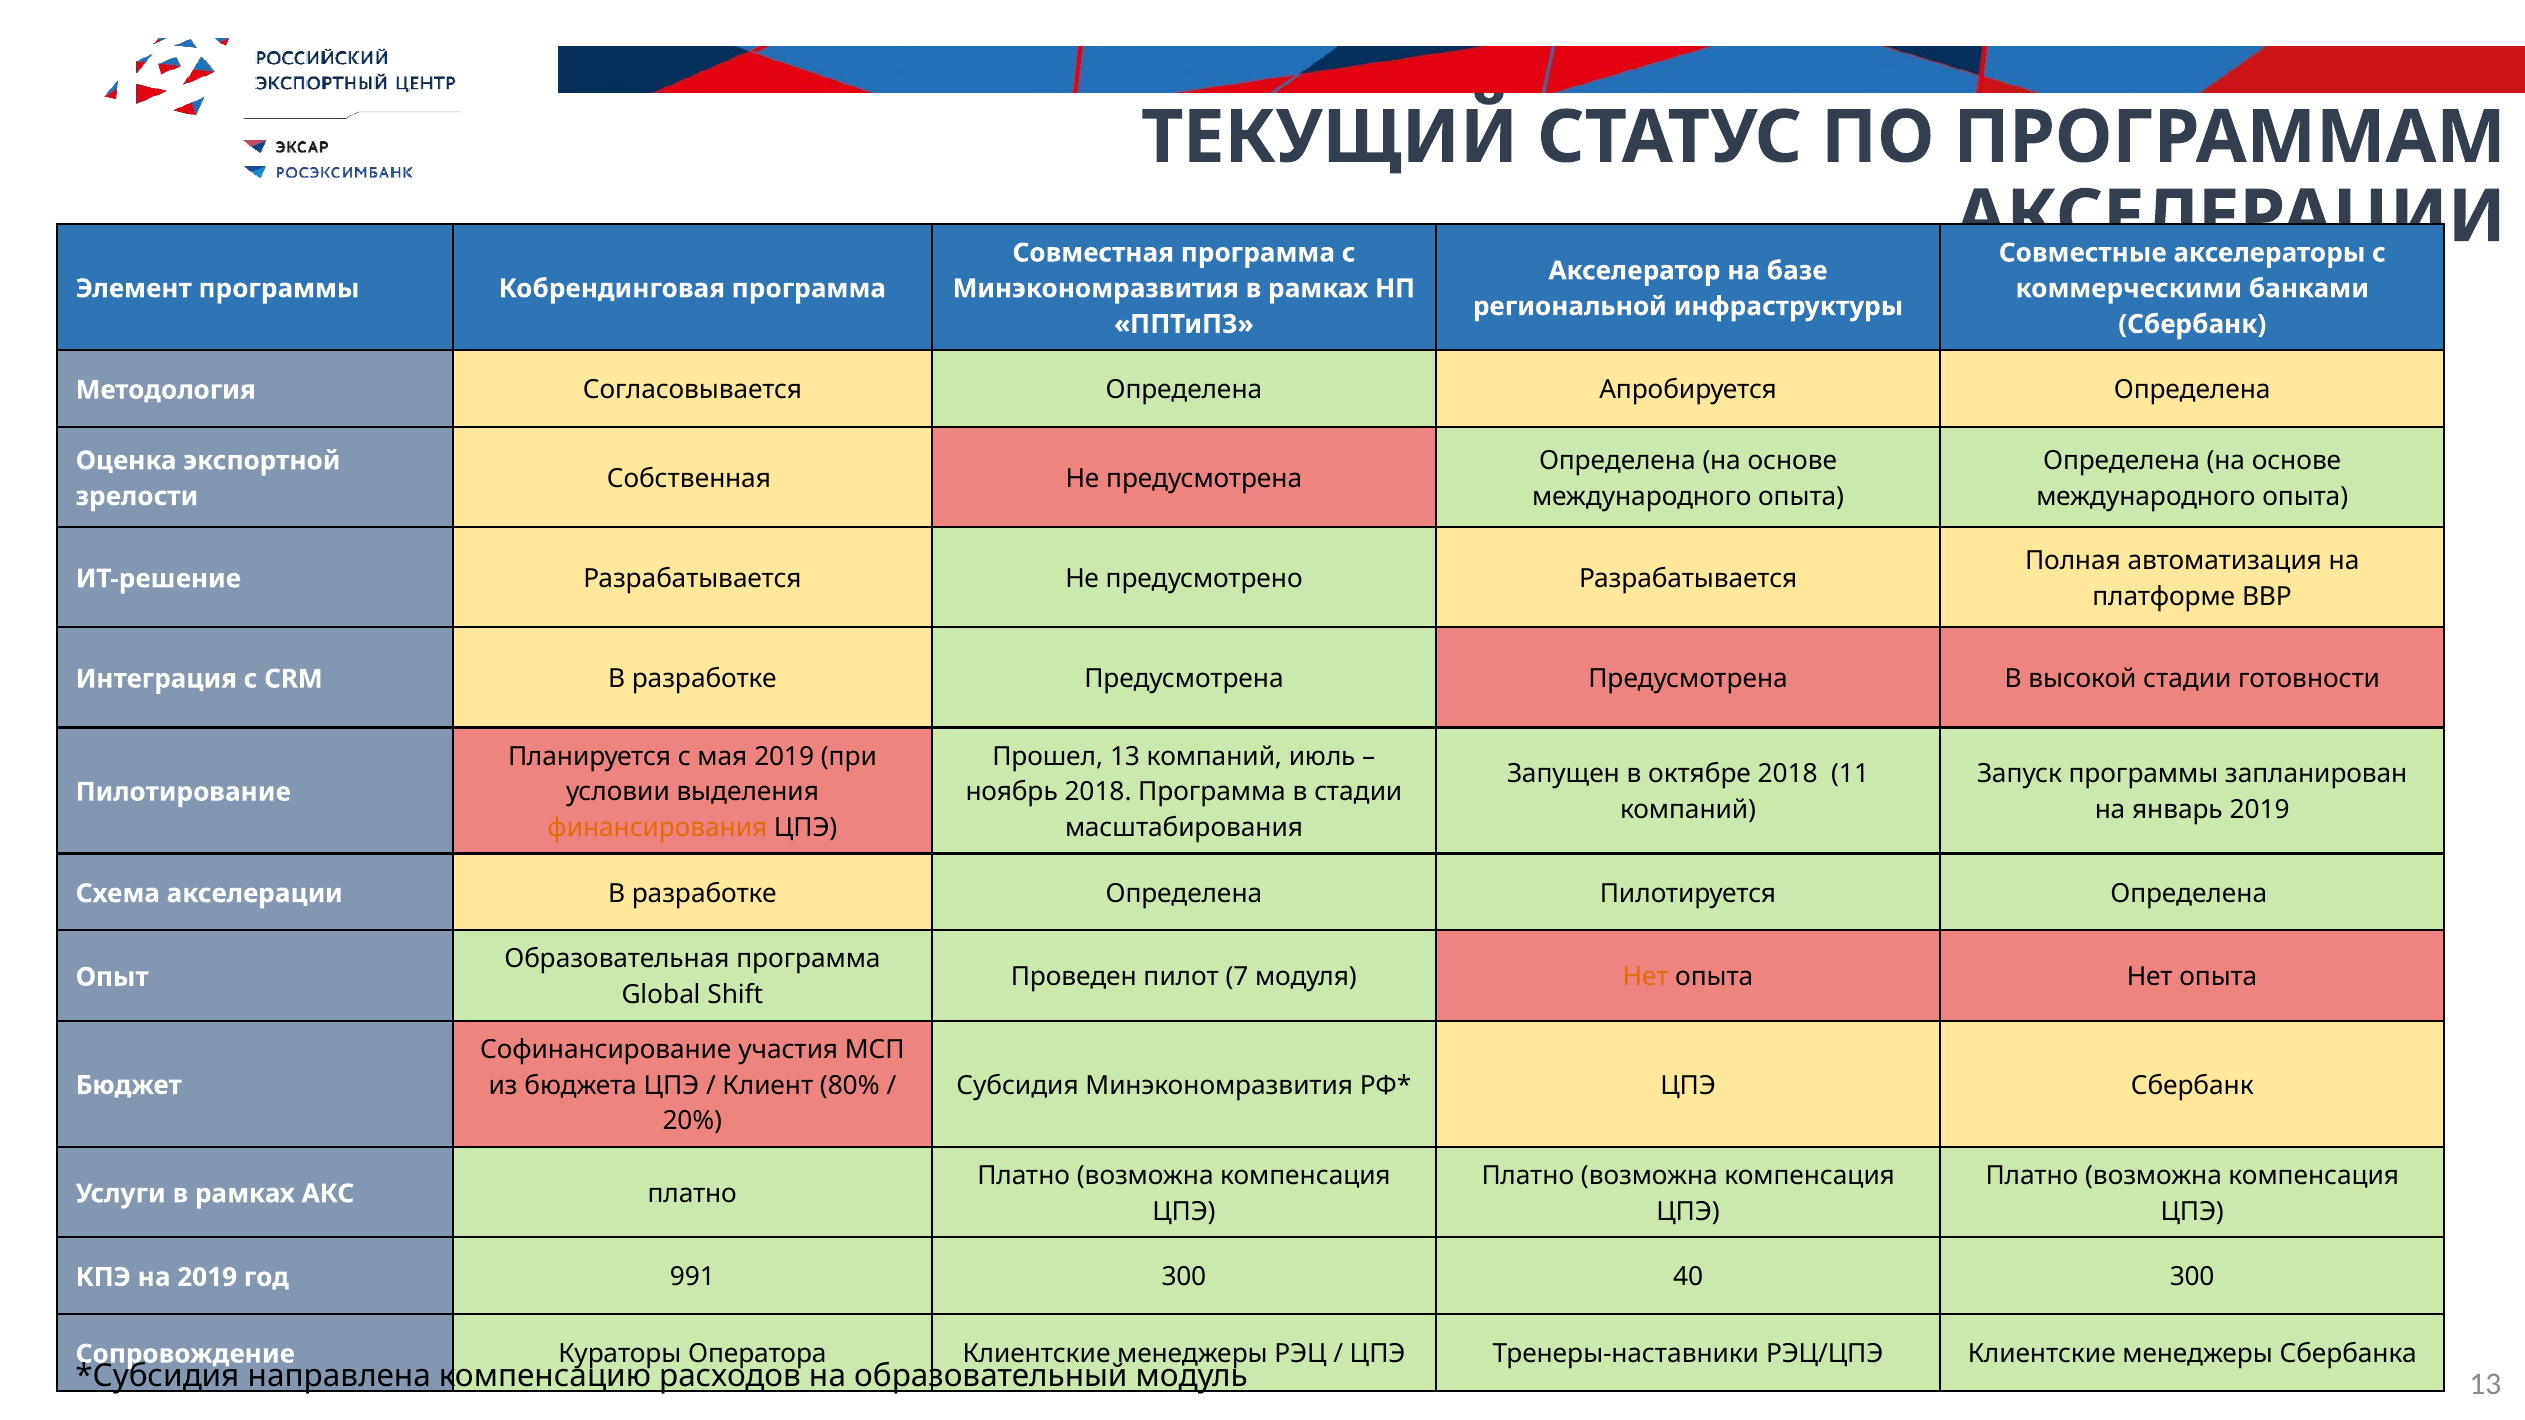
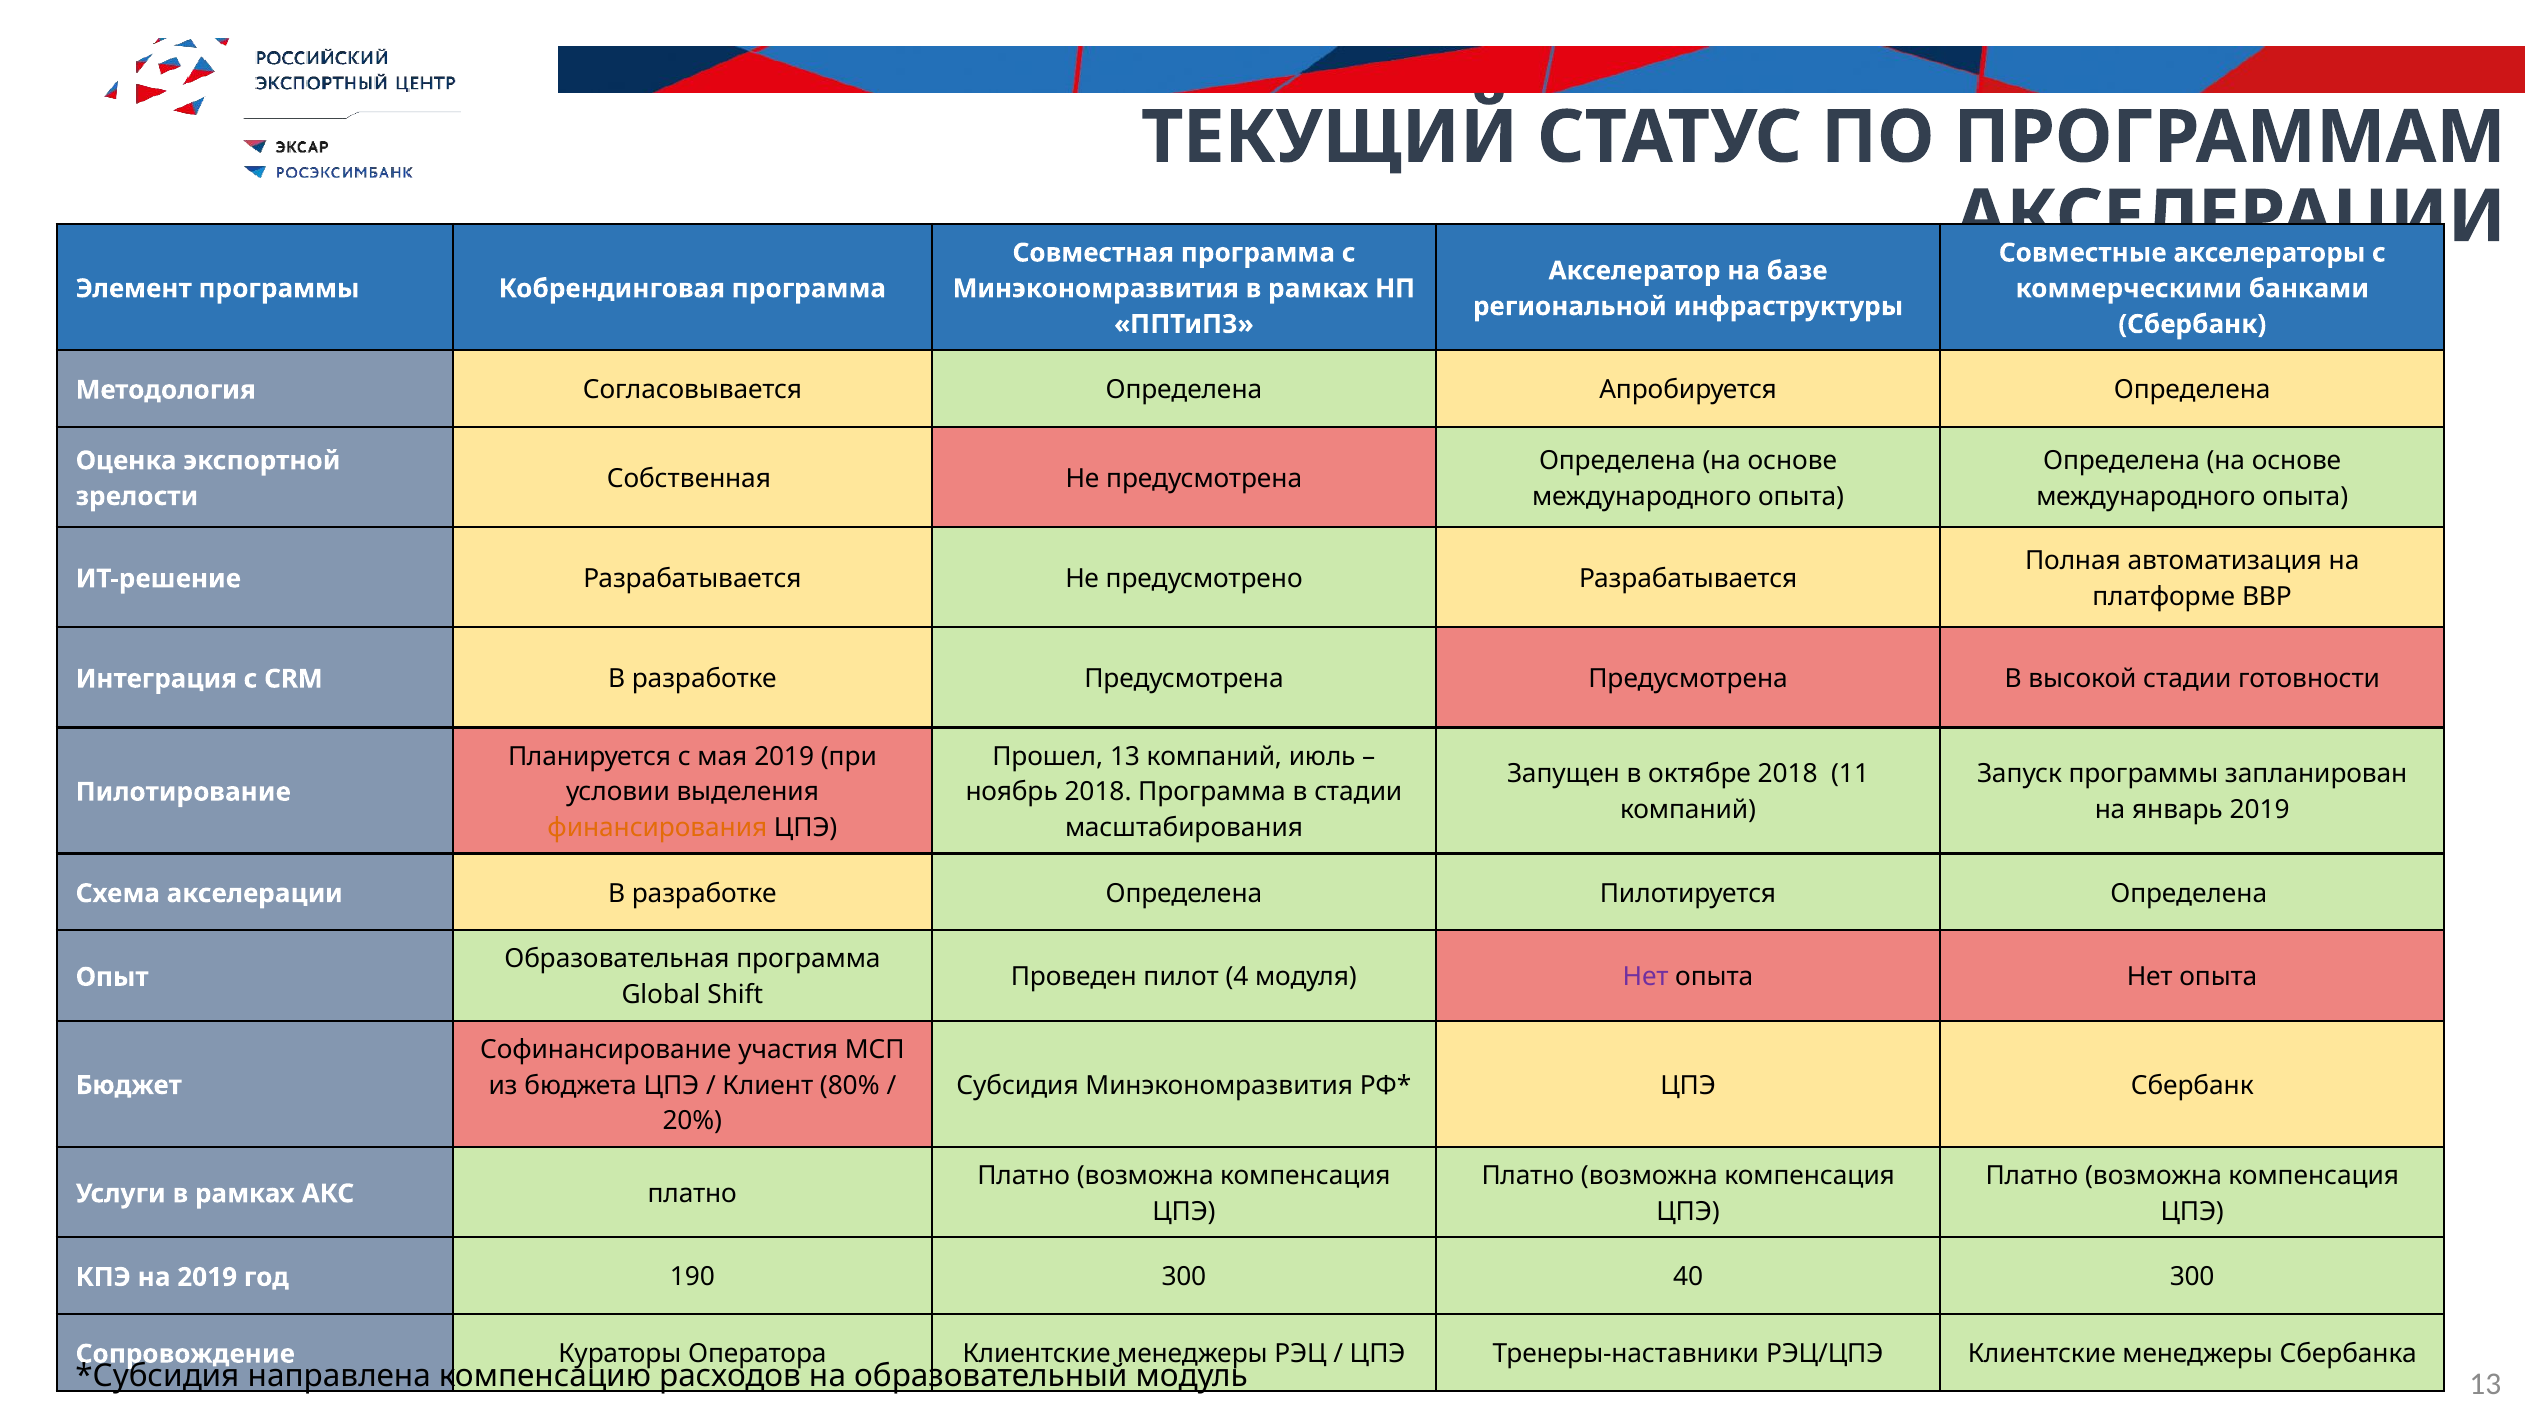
пилот 7: 7 -> 4
Нет at (1646, 977) colour: orange -> purple
991: 991 -> 190
